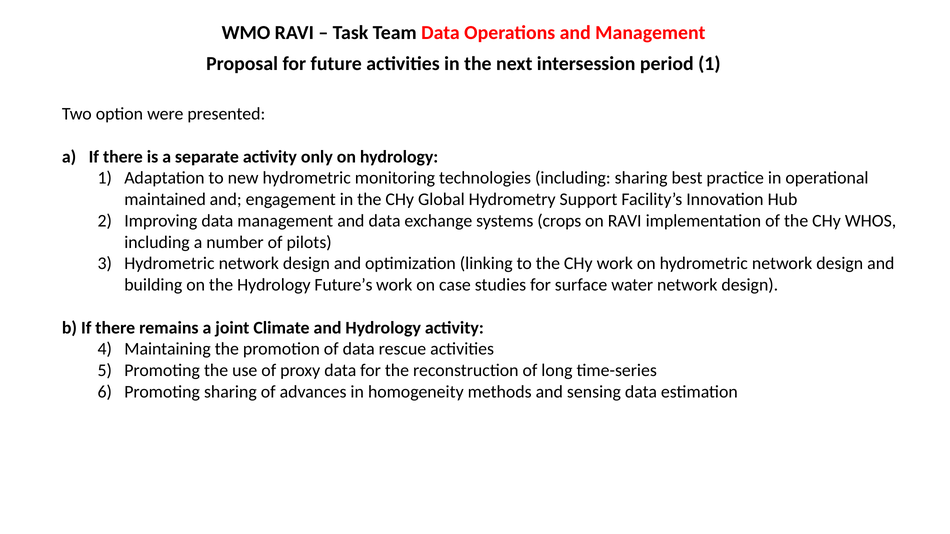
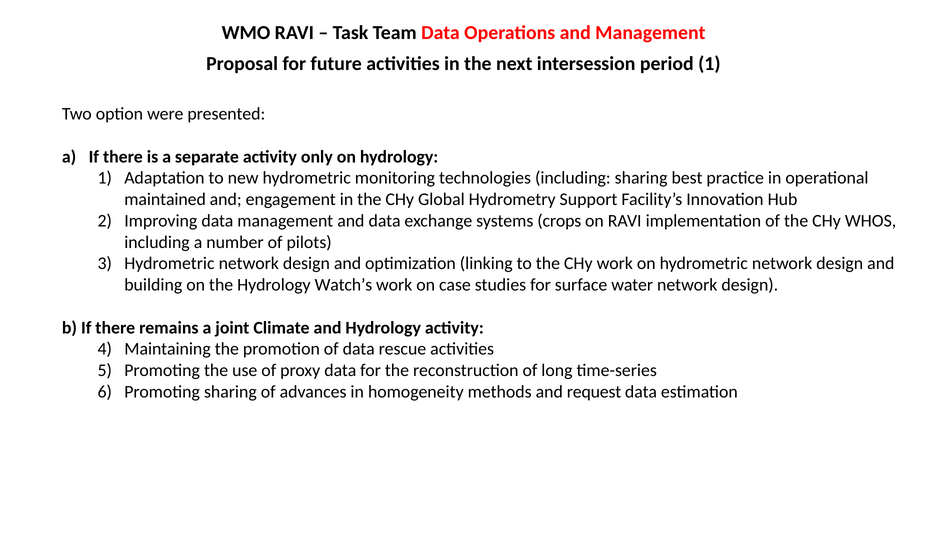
Future’s: Future’s -> Watch’s
sensing: sensing -> request
